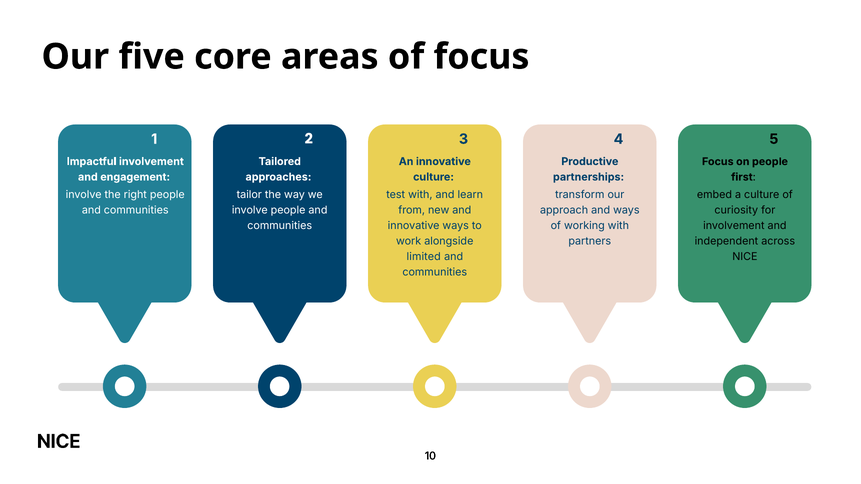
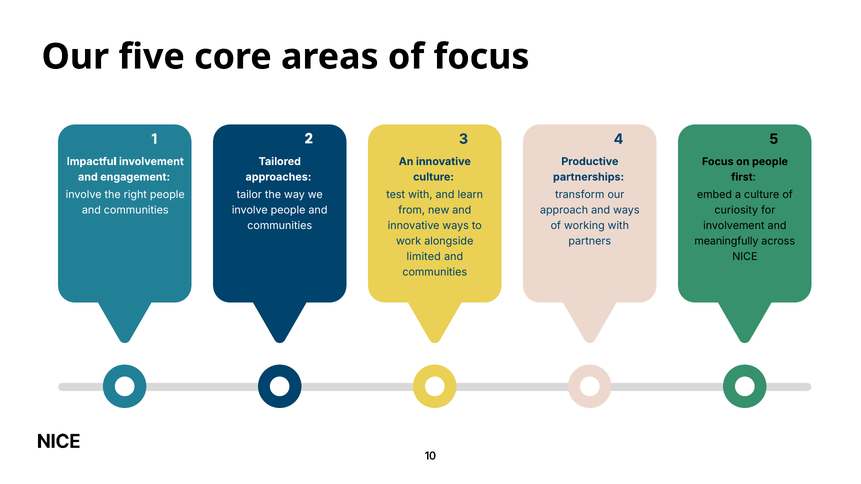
independent: independent -> meaningfully
